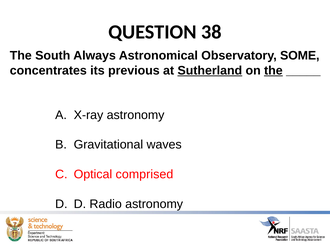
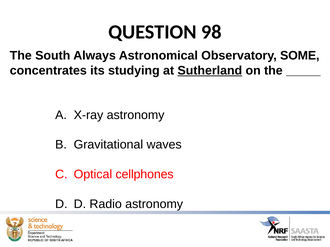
38: 38 -> 98
previous: previous -> studying
the at (273, 71) underline: present -> none
comprised: comprised -> cellphones
